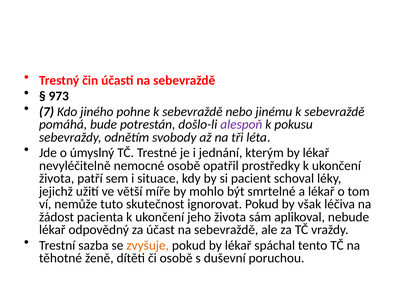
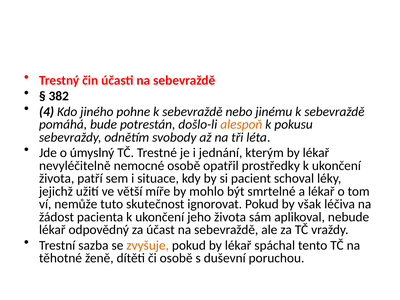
973: 973 -> 382
7: 7 -> 4
alespoň colour: purple -> orange
